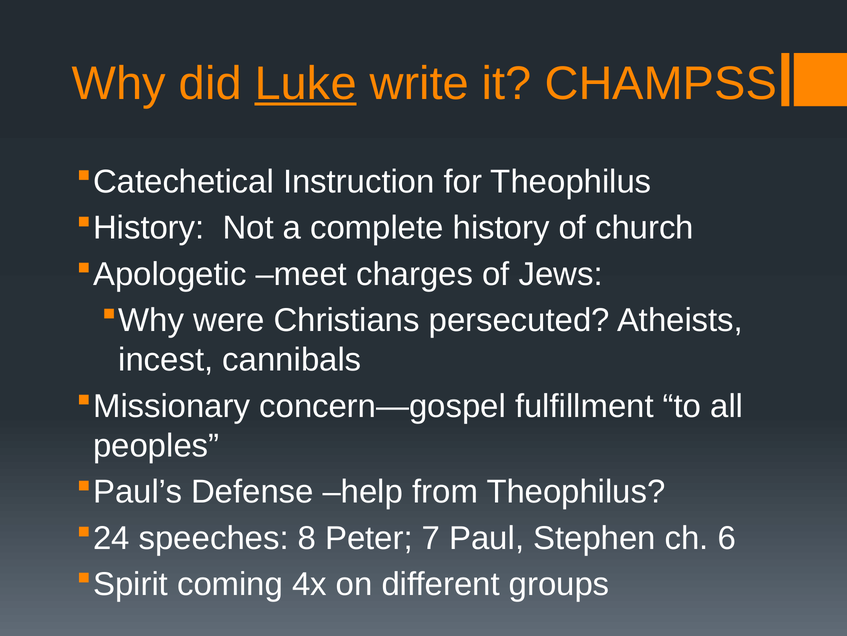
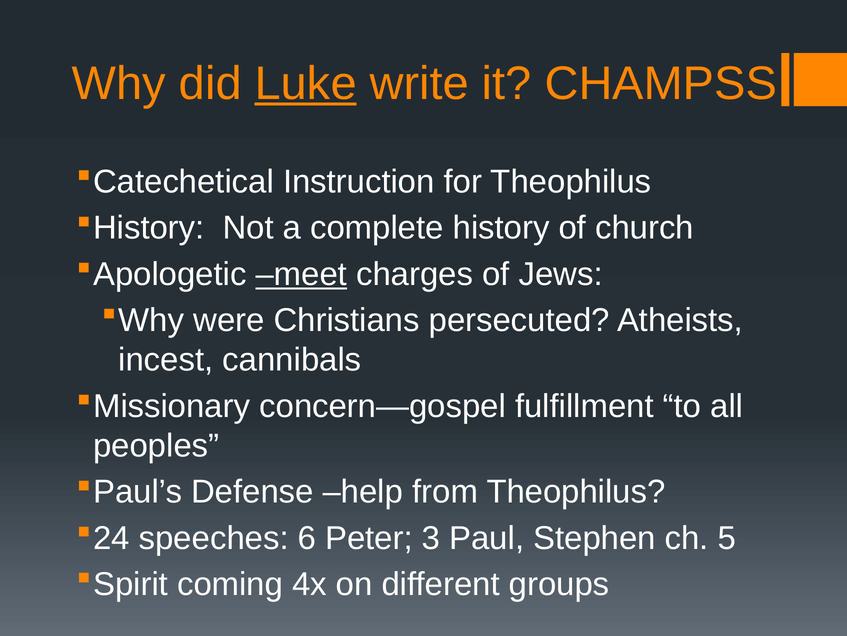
meet underline: none -> present
8: 8 -> 6
7: 7 -> 3
6: 6 -> 5
